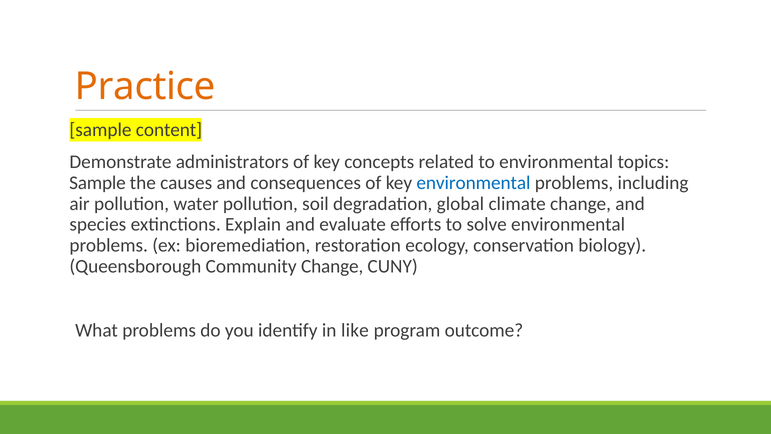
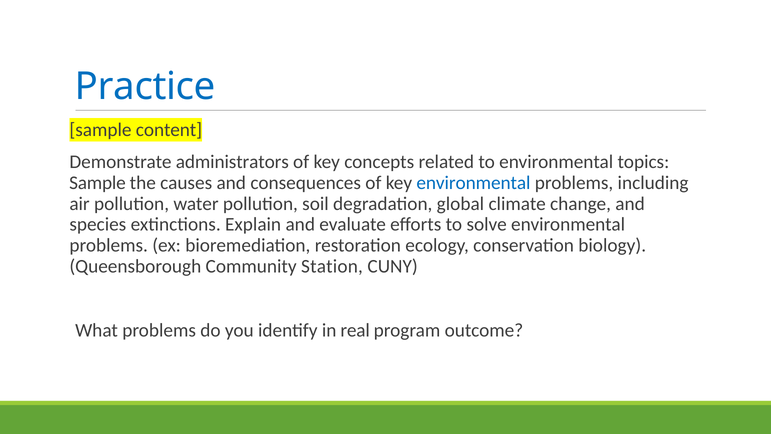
Practice colour: orange -> blue
Community Change: Change -> Station
like: like -> real
